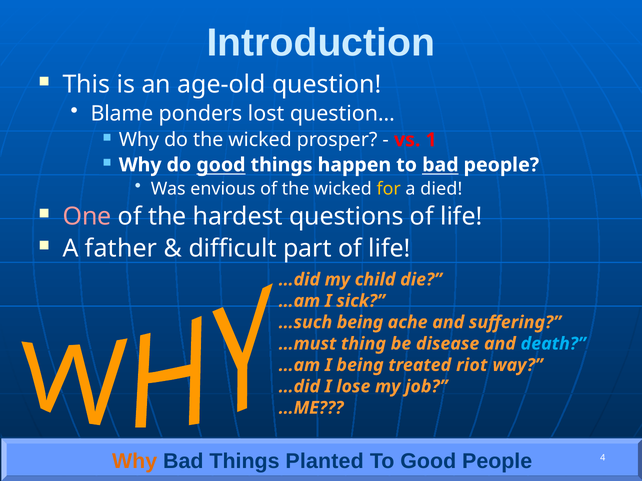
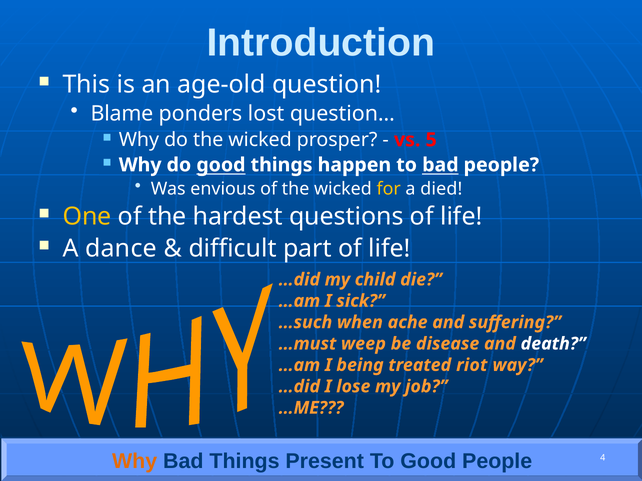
1: 1 -> 5
One colour: pink -> yellow
father: father -> dance
…such being: being -> when
thing: thing -> weep
death colour: light blue -> white
Planted: Planted -> Present
